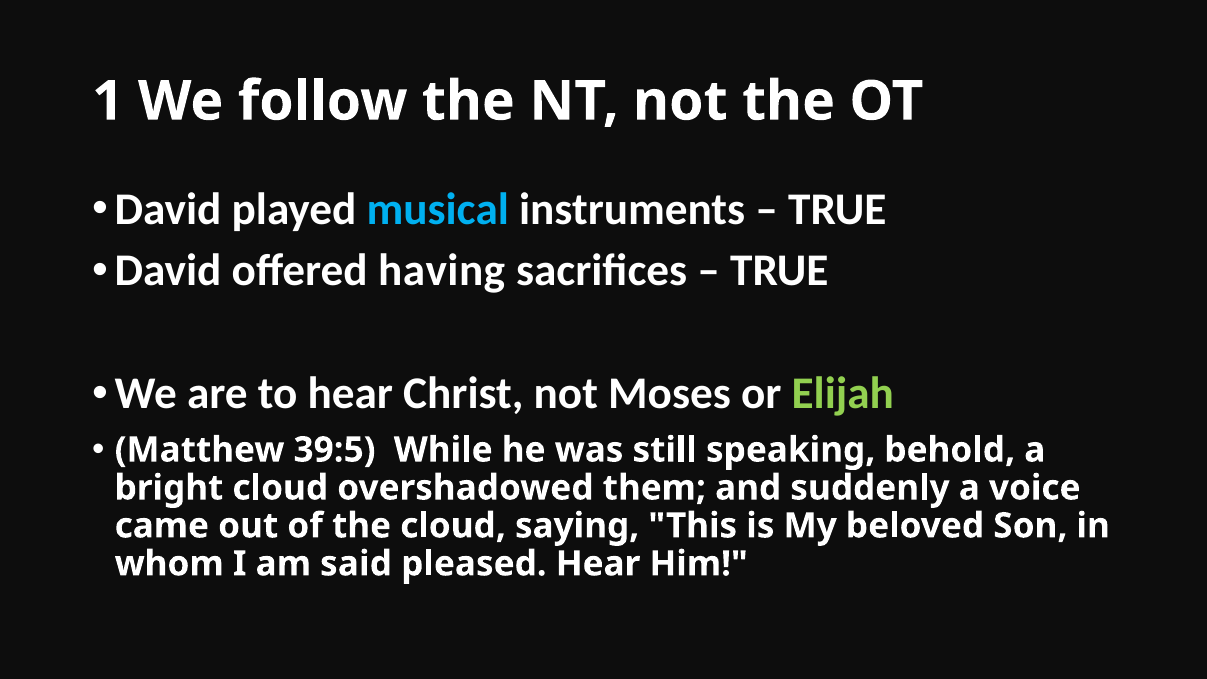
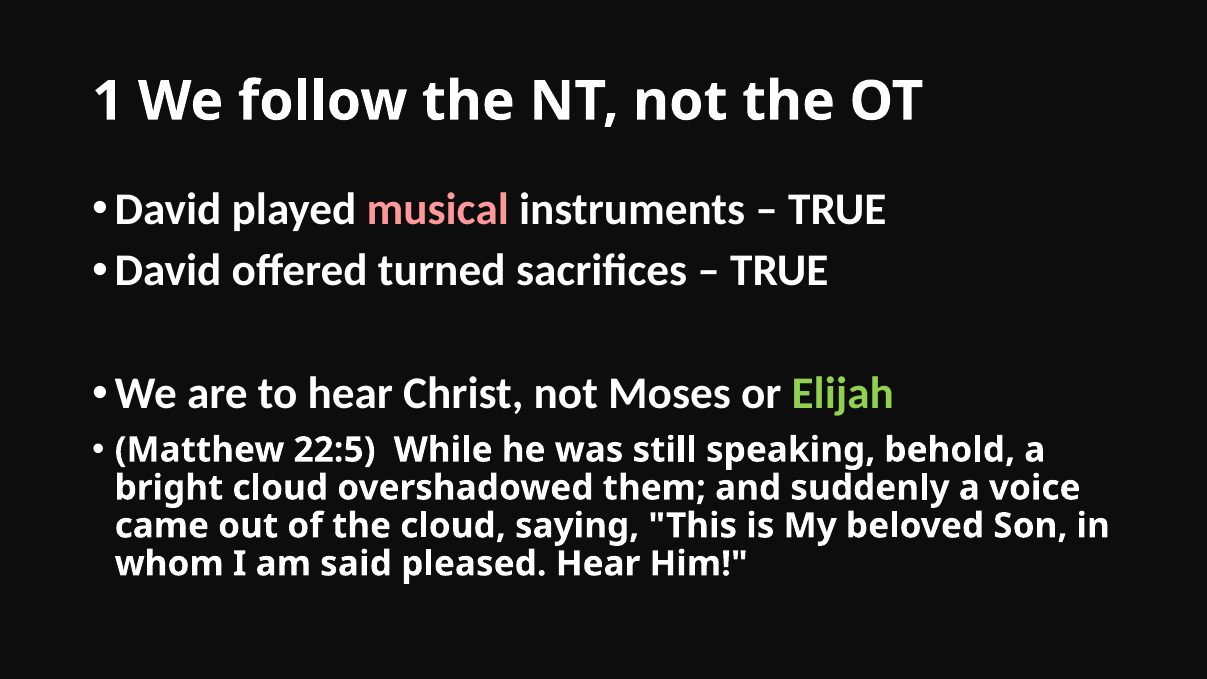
musical colour: light blue -> pink
having: having -> turned
39:5: 39:5 -> 22:5
